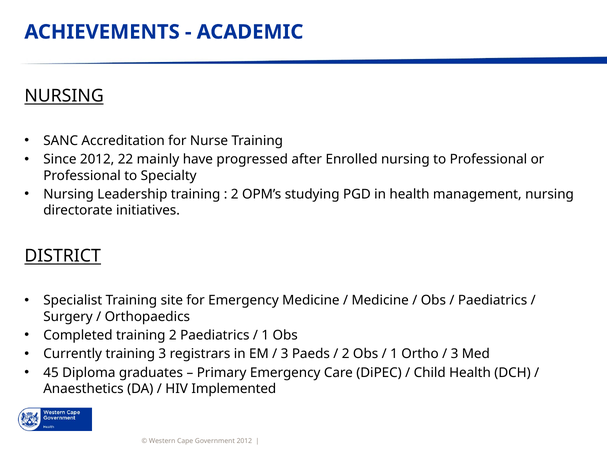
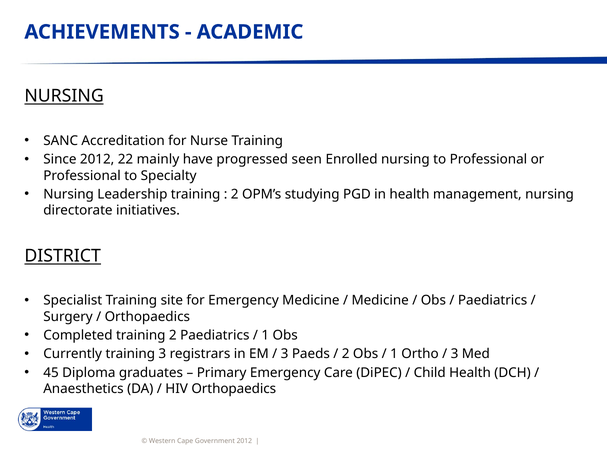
after: after -> seen
HIV Implemented: Implemented -> Orthopaedics
